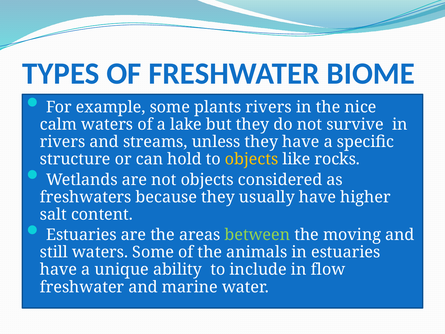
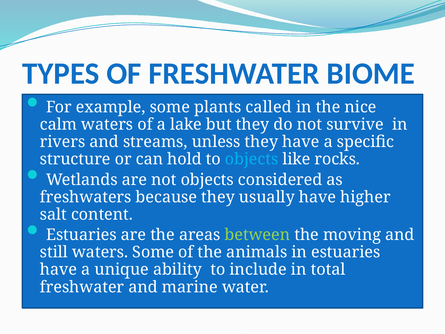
plants rivers: rivers -> called
objects at (252, 159) colour: yellow -> light blue
flow: flow -> total
